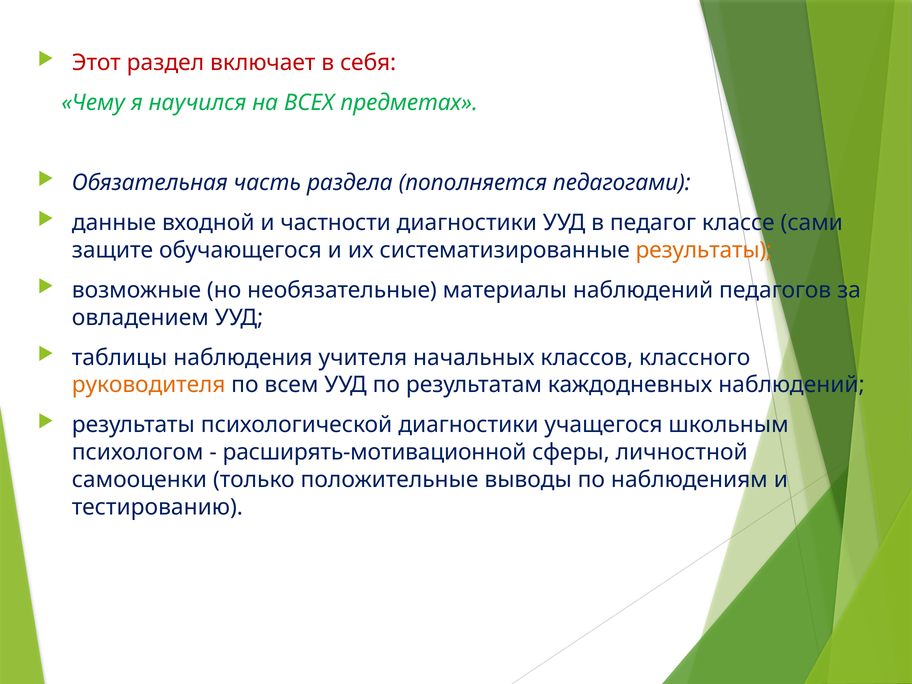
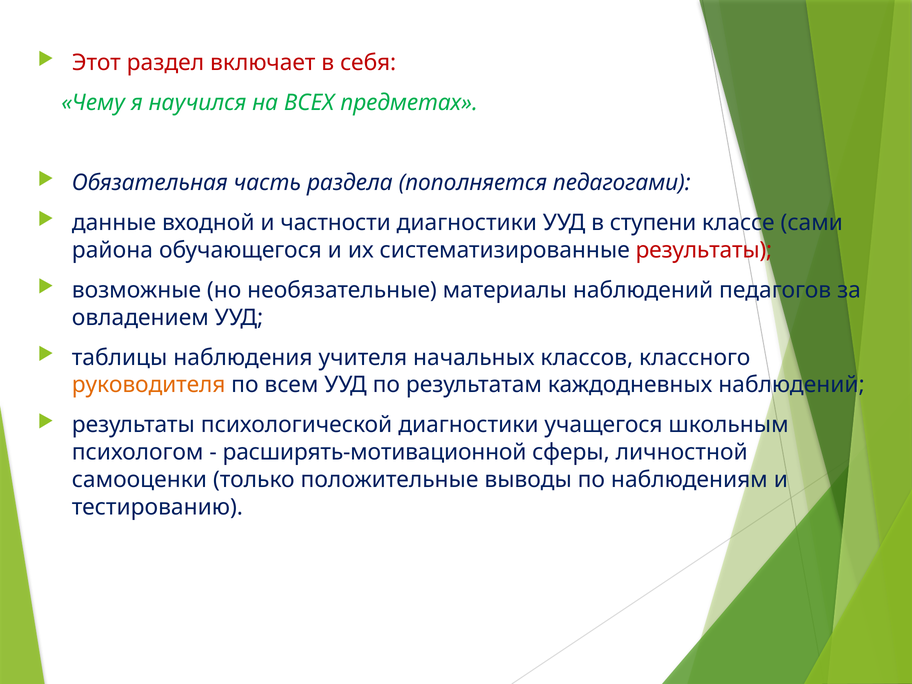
педагог: педагог -> ступени
защите: защите -> района
результаты at (704, 250) colour: orange -> red
